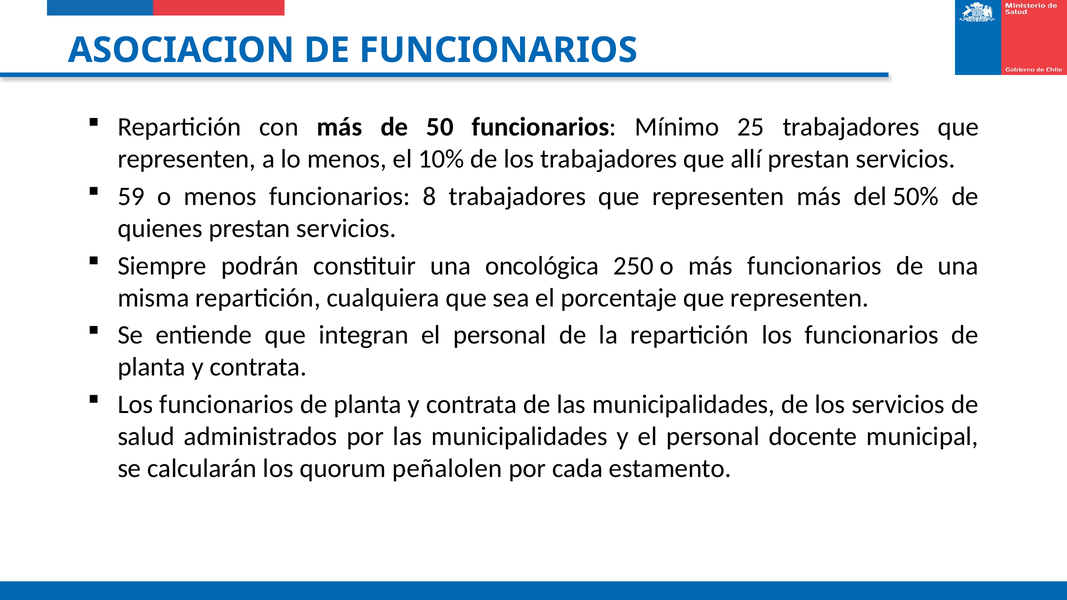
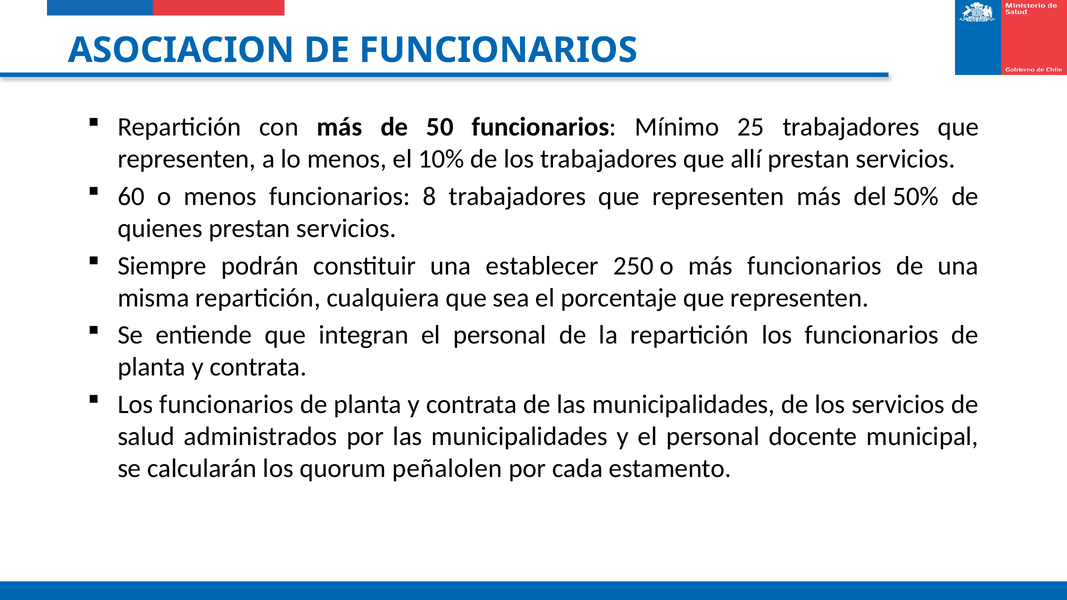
59: 59 -> 60
oncológica: oncológica -> establecer
